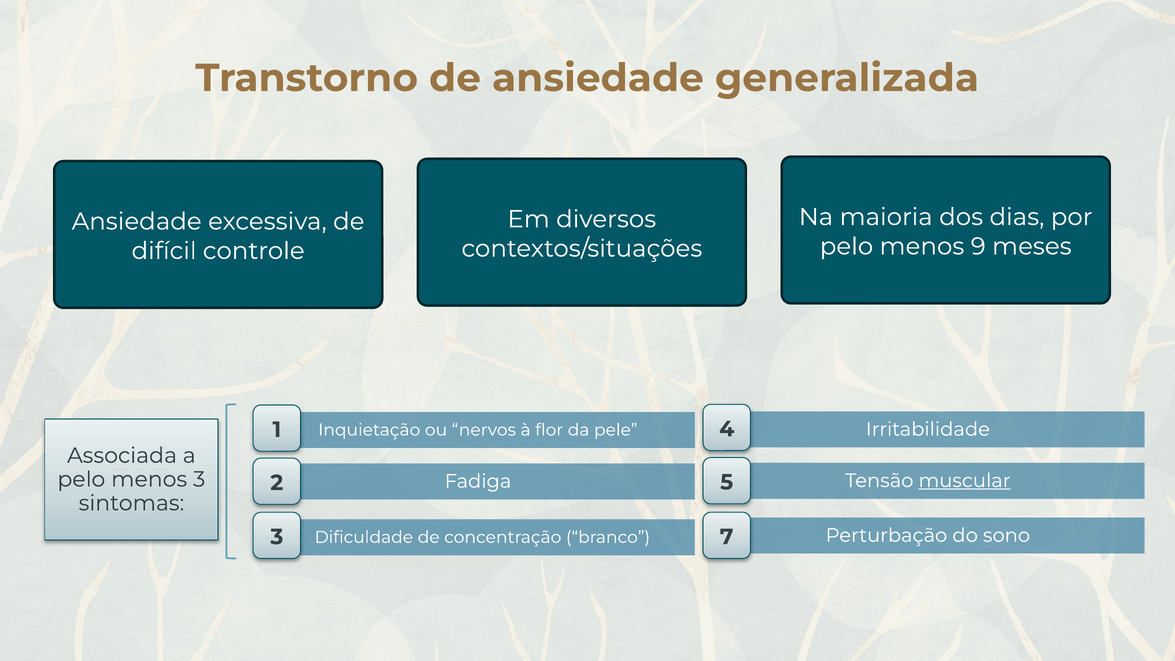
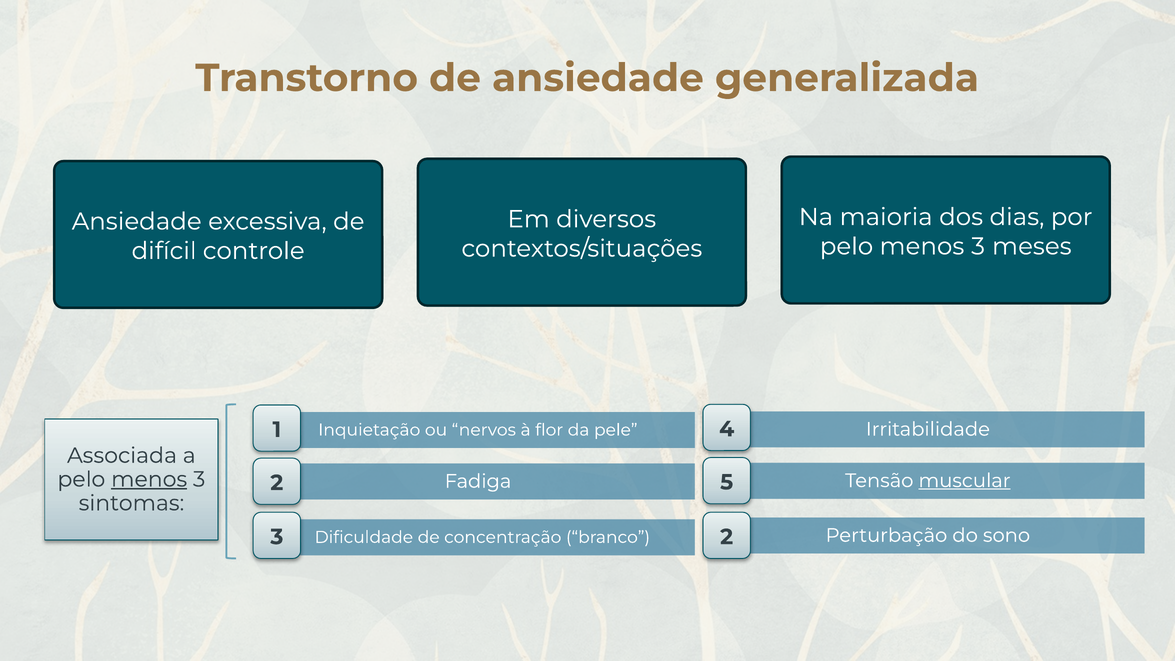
9 at (978, 246): 9 -> 3
menos at (149, 479) underline: none -> present
3 7: 7 -> 2
